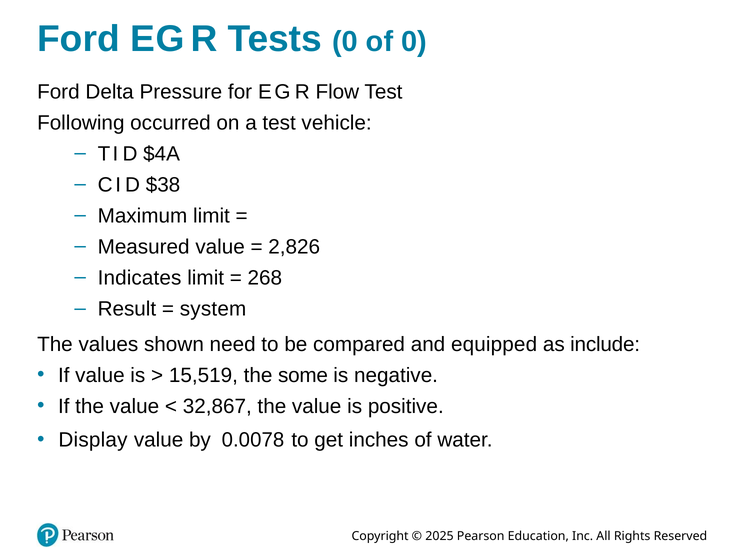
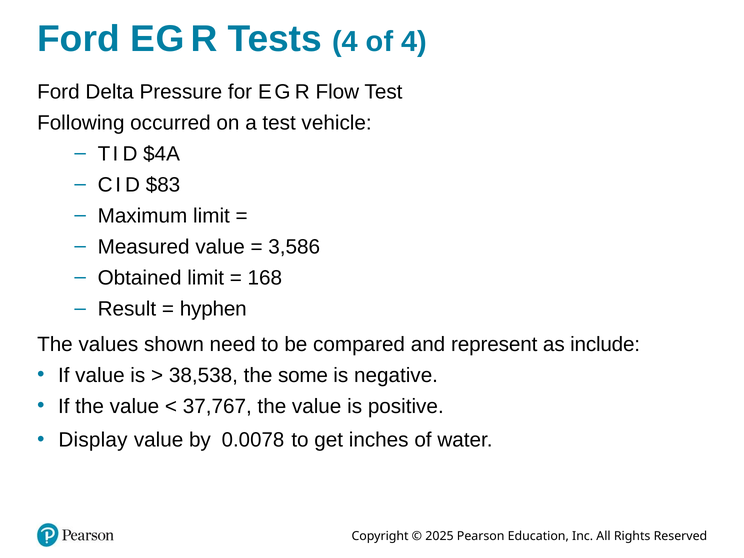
Tests 0: 0 -> 4
of 0: 0 -> 4
$38: $38 -> $83
2,826: 2,826 -> 3,586
Indicates: Indicates -> Obtained
268: 268 -> 168
system: system -> hyphen
equipped: equipped -> represent
15,519: 15,519 -> 38,538
32,867: 32,867 -> 37,767
